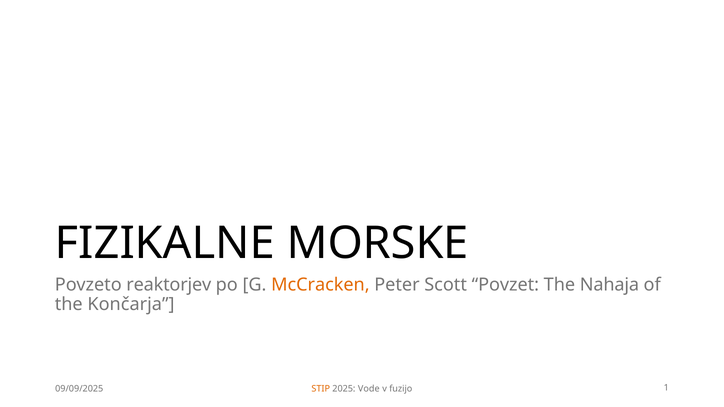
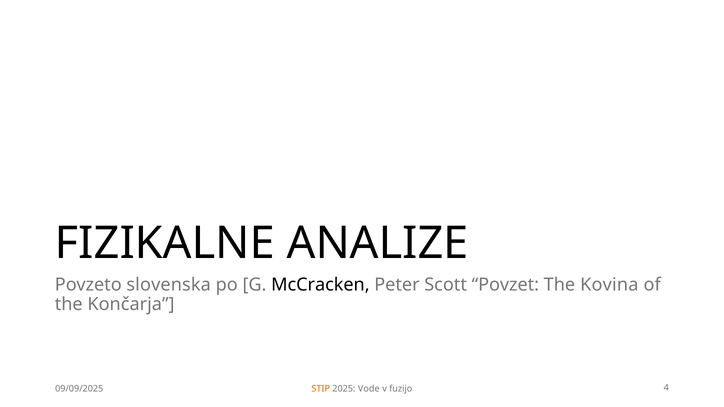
MORSKE: MORSKE -> ANALIZE
reaktorjev: reaktorjev -> slovenska
McCracken colour: orange -> black
Nahaja: Nahaja -> Kovina
1: 1 -> 4
